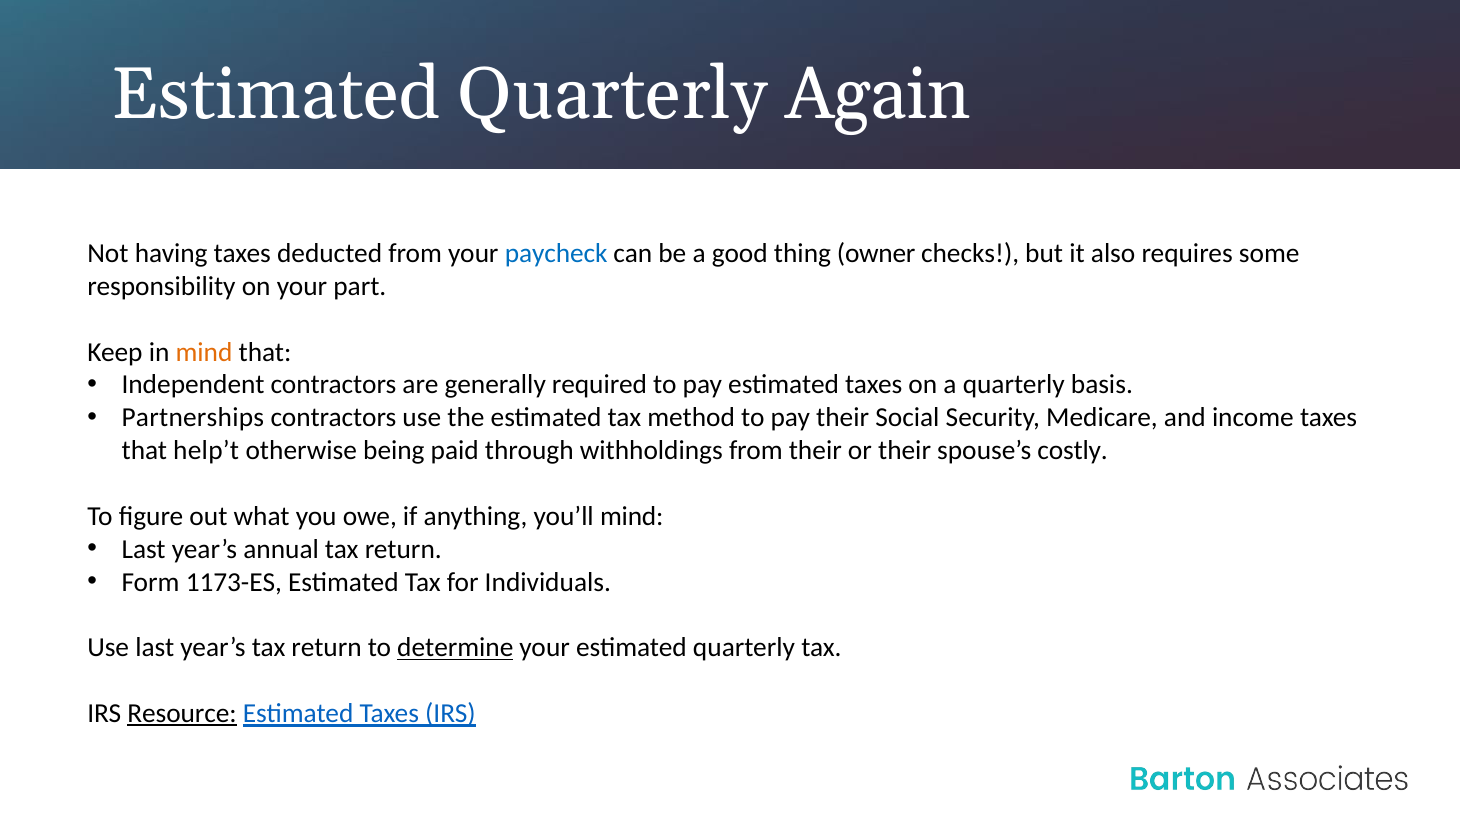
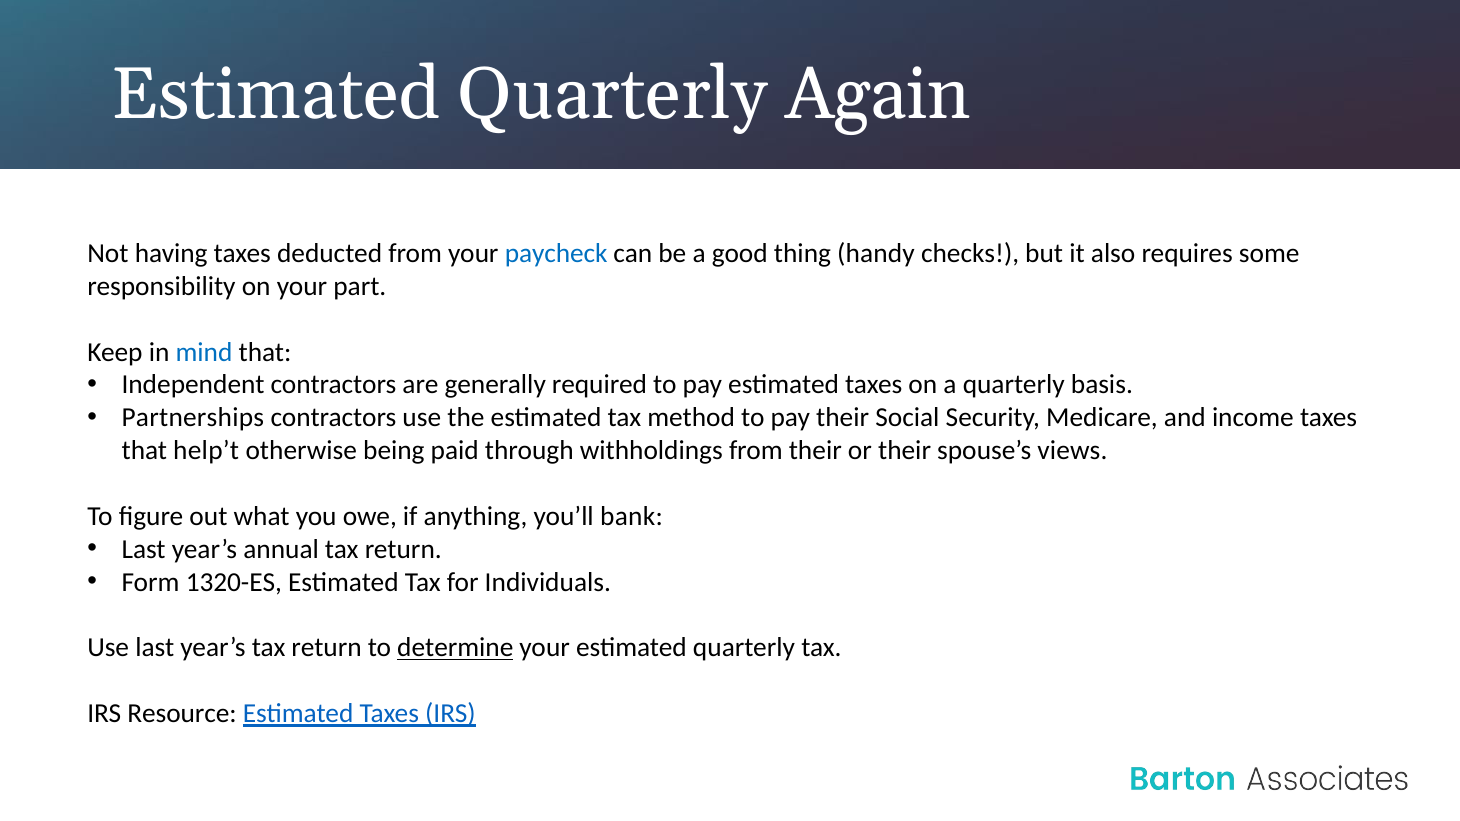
owner: owner -> handy
mind at (204, 352) colour: orange -> blue
costly: costly -> views
you’ll mind: mind -> bank
1173-ES: 1173-ES -> 1320-ES
Resource underline: present -> none
